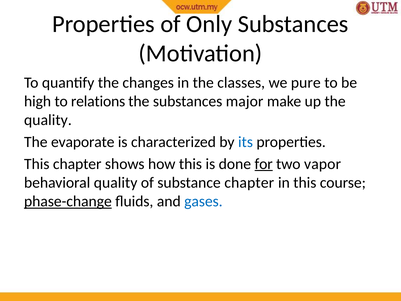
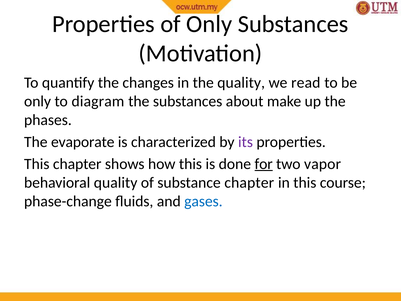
the classes: classes -> quality
pure: pure -> read
high at (38, 101): high -> only
relations: relations -> diagram
major: major -> about
quality at (48, 120): quality -> phases
its colour: blue -> purple
phase-change underline: present -> none
